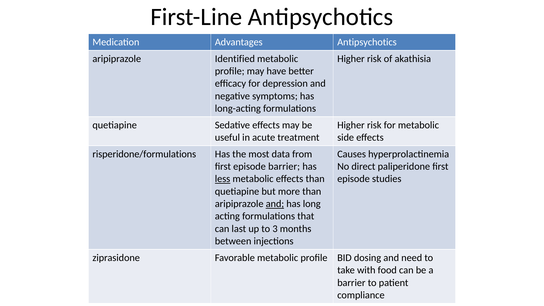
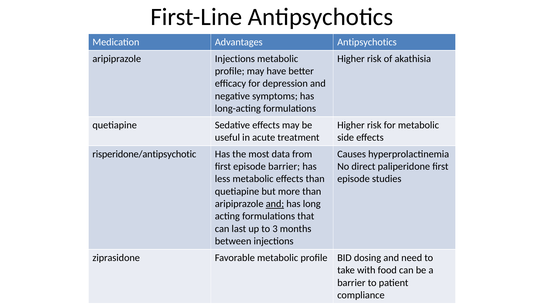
aripiprazole Identified: Identified -> Injections
risperidone/formulations: risperidone/formulations -> risperidone/antipsychotic
less underline: present -> none
